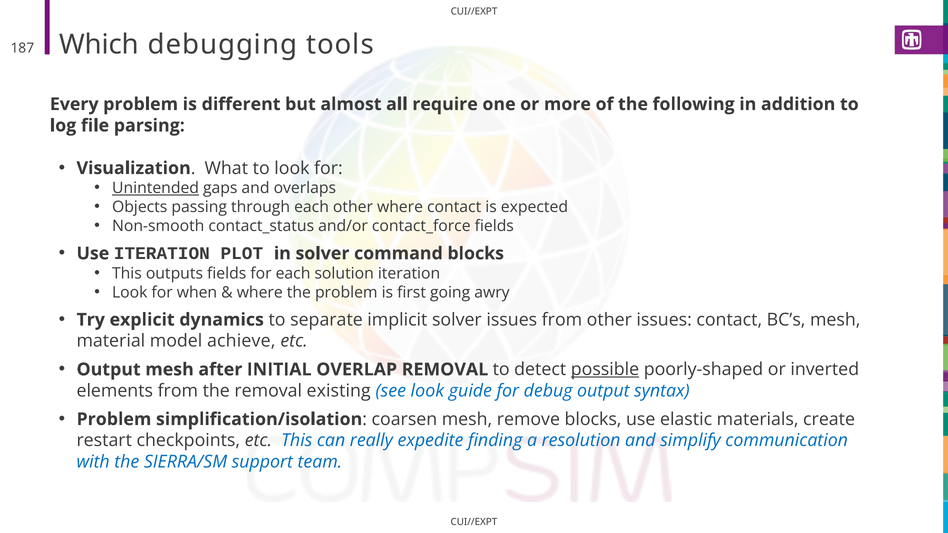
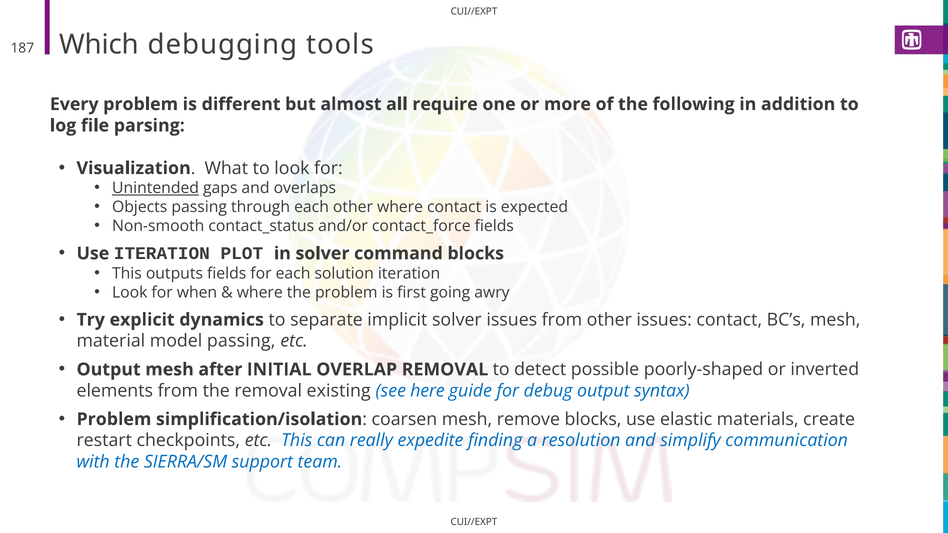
model achieve: achieve -> passing
possible underline: present -> none
see look: look -> here
